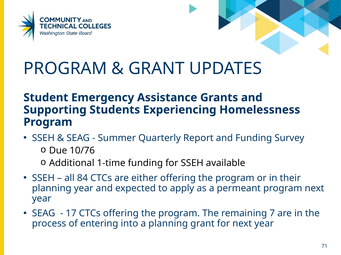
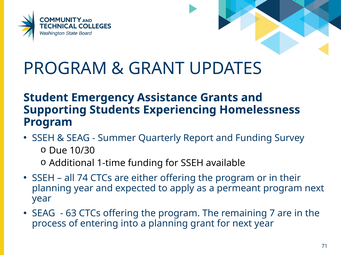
10/76: 10/76 -> 10/30
84: 84 -> 74
17: 17 -> 63
